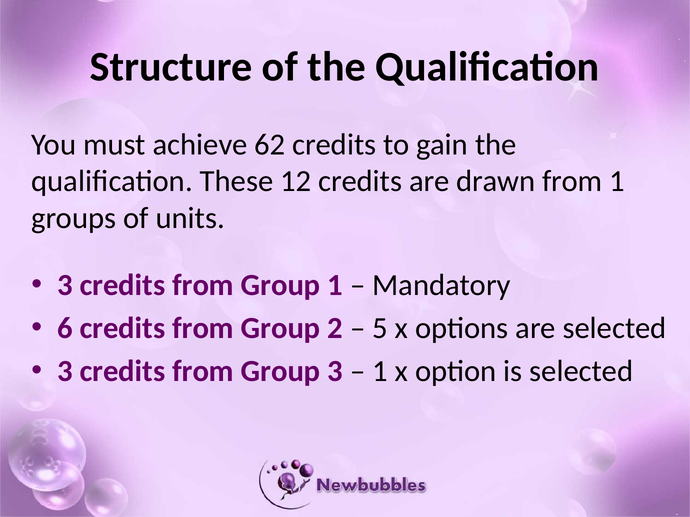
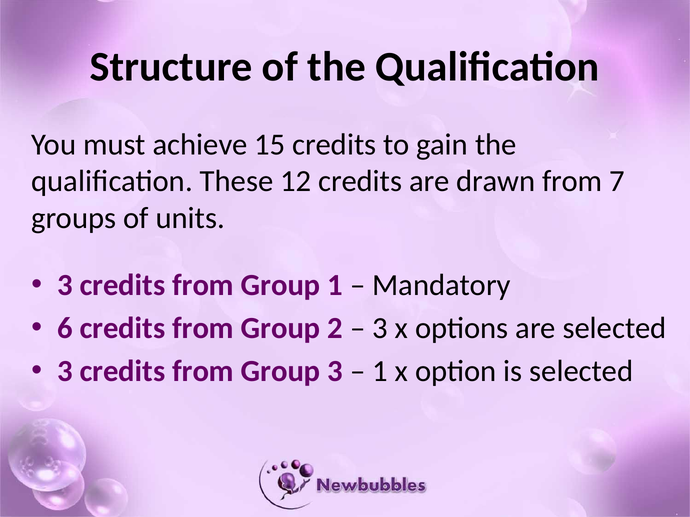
62: 62 -> 15
from 1: 1 -> 7
5 at (380, 328): 5 -> 3
